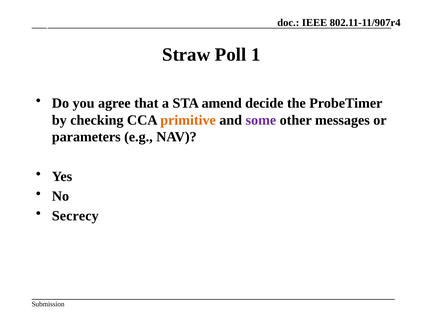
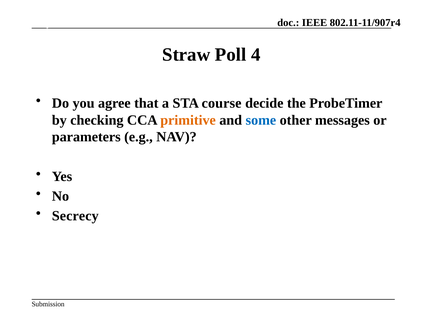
1: 1 -> 4
amend: amend -> course
some colour: purple -> blue
